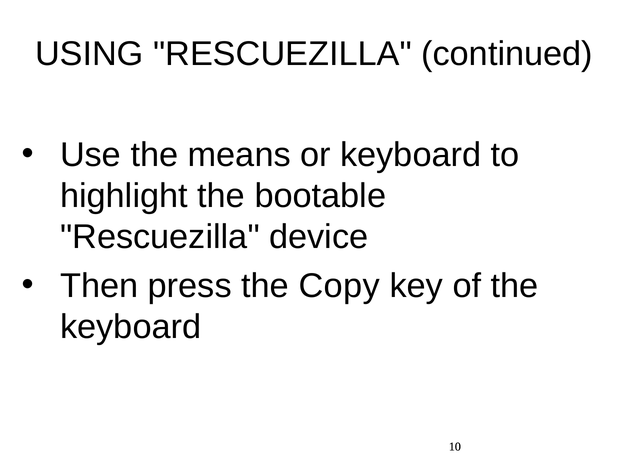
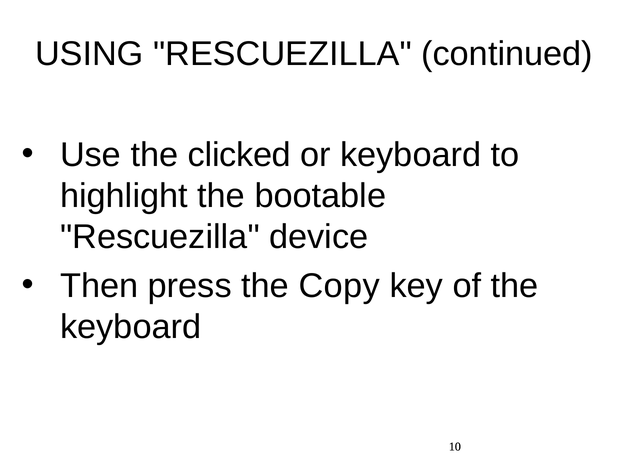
means: means -> clicked
